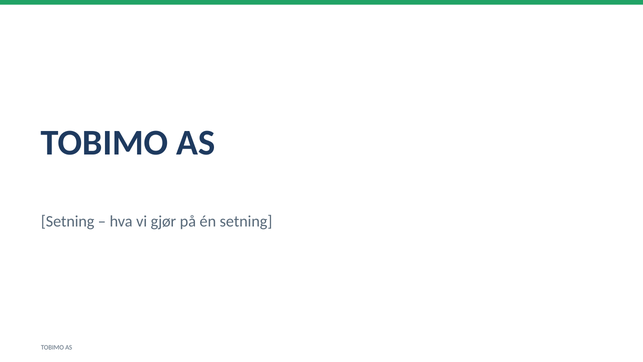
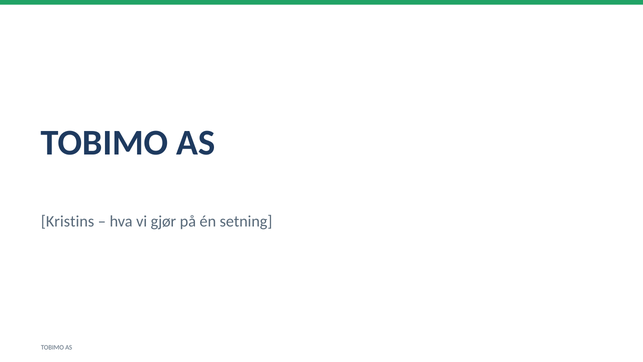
Setning at (68, 221): Setning -> Kristins
